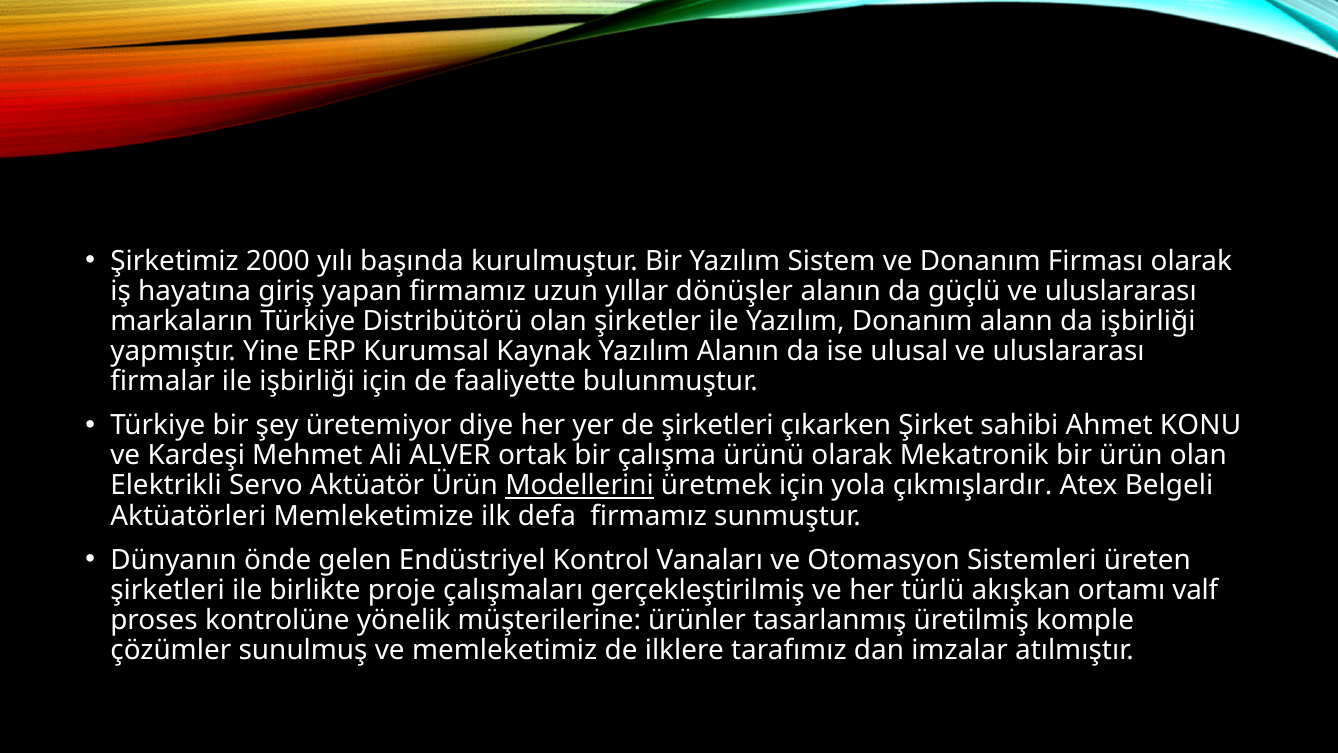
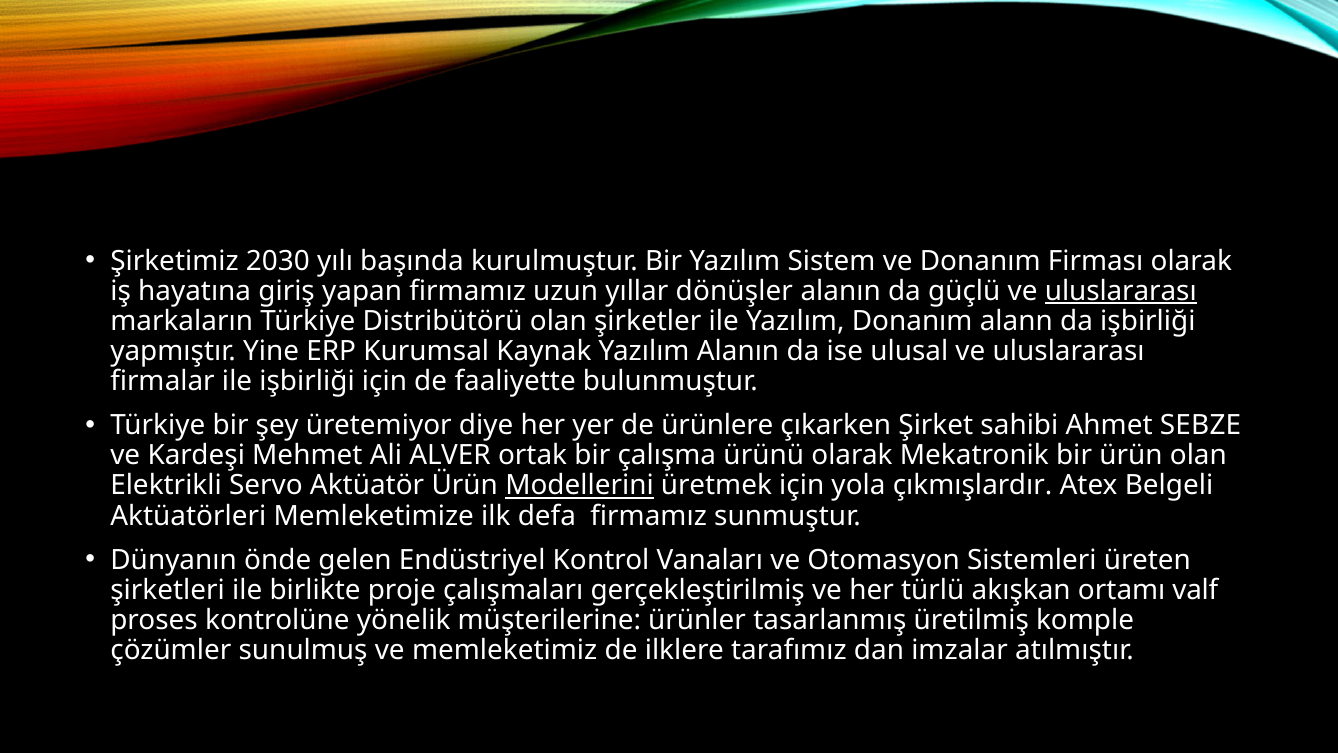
2000: 2000 -> 2030
uluslararası at (1121, 291) underline: none -> present
de şirketleri: şirketleri -> ürünlere
KONU: KONU -> SEBZE
